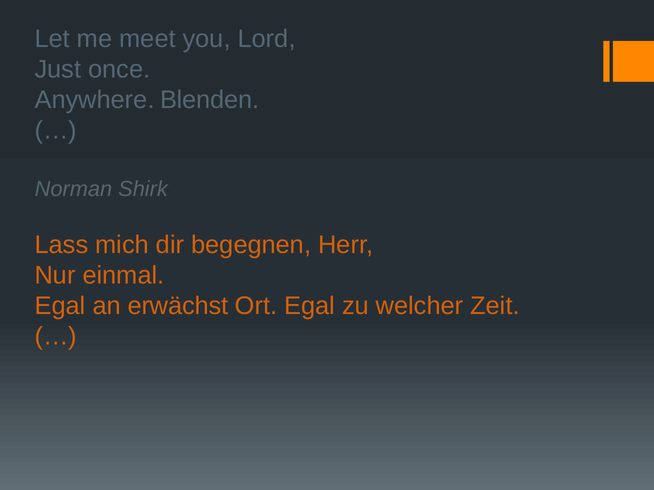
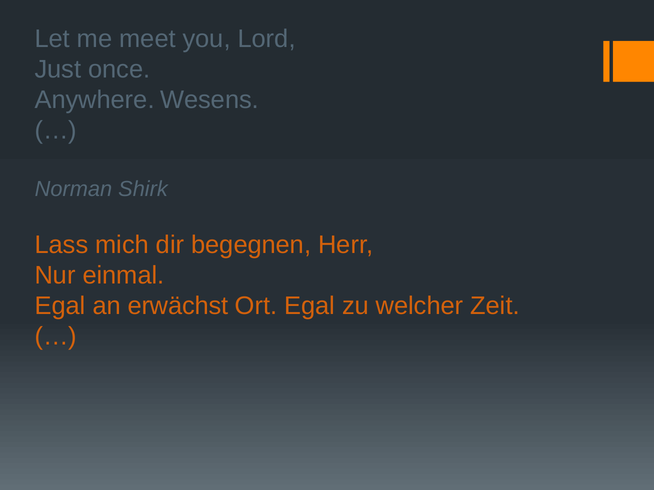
Blenden: Blenden -> Wesens
